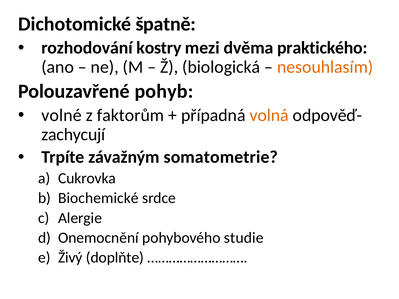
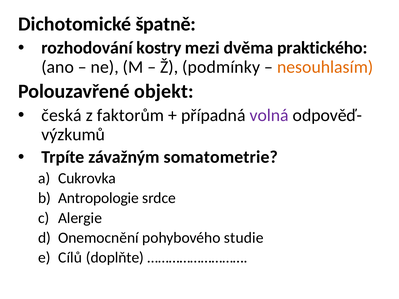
biologická: biologická -> podmínky
pohyb: pohyb -> objekt
volné: volné -> česká
volná colour: orange -> purple
zachycují: zachycují -> výzkumů
Biochemické: Biochemické -> Antropologie
Živý: Živý -> Cílů
